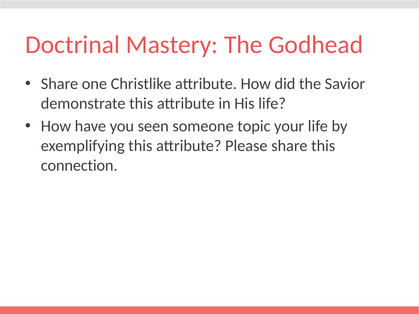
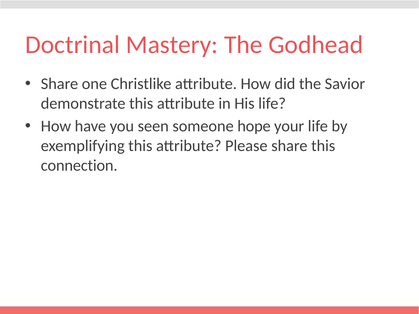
topic: topic -> hope
